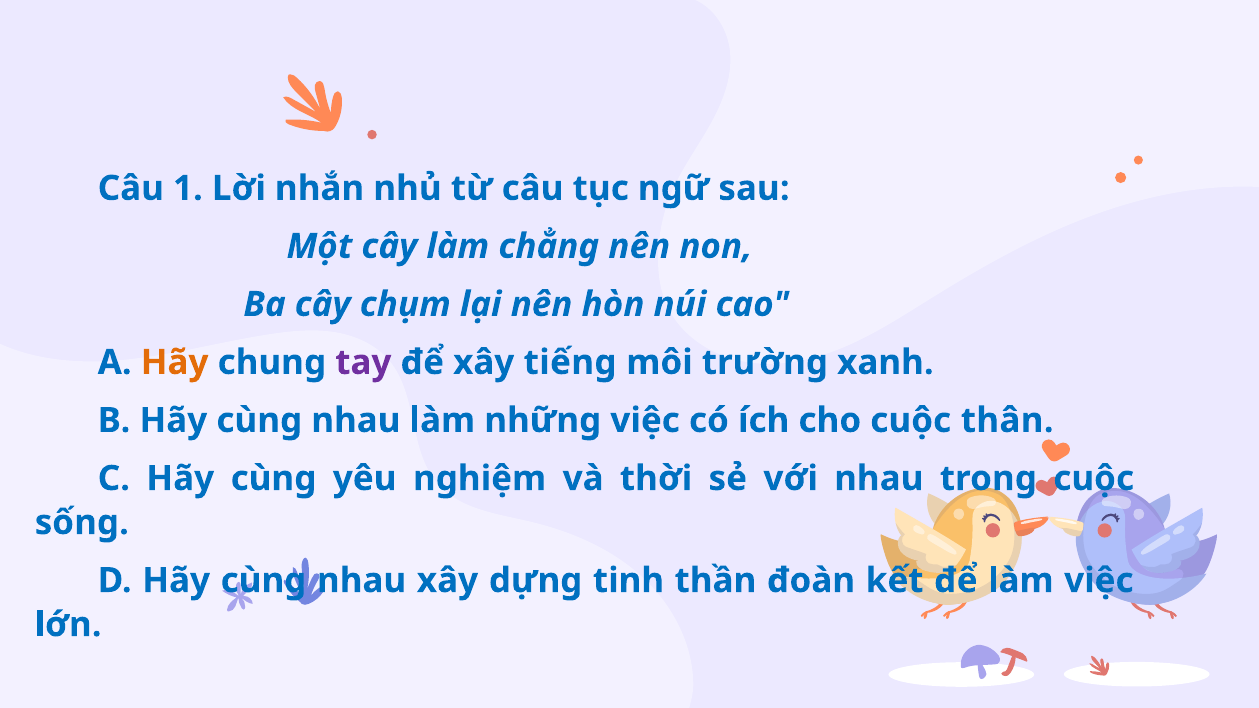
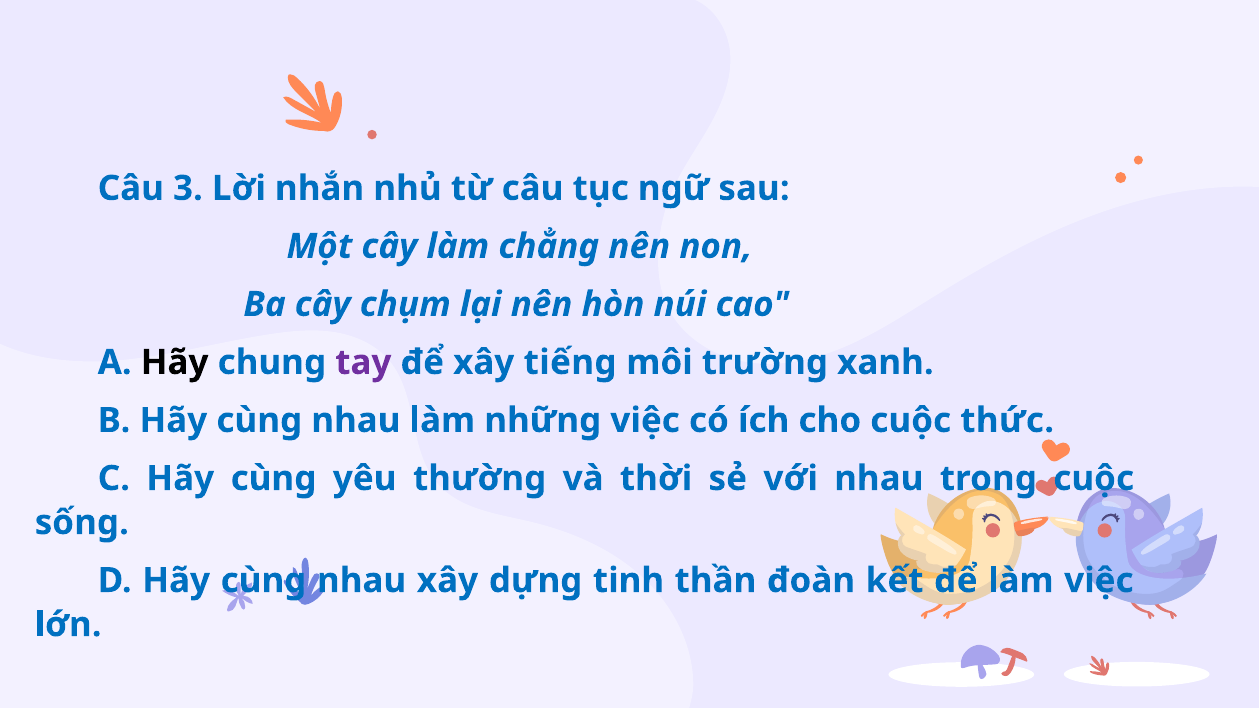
1: 1 -> 3
Hãy at (175, 363) colour: orange -> black
thân: thân -> thức
nghiệm: nghiệm -> thường
